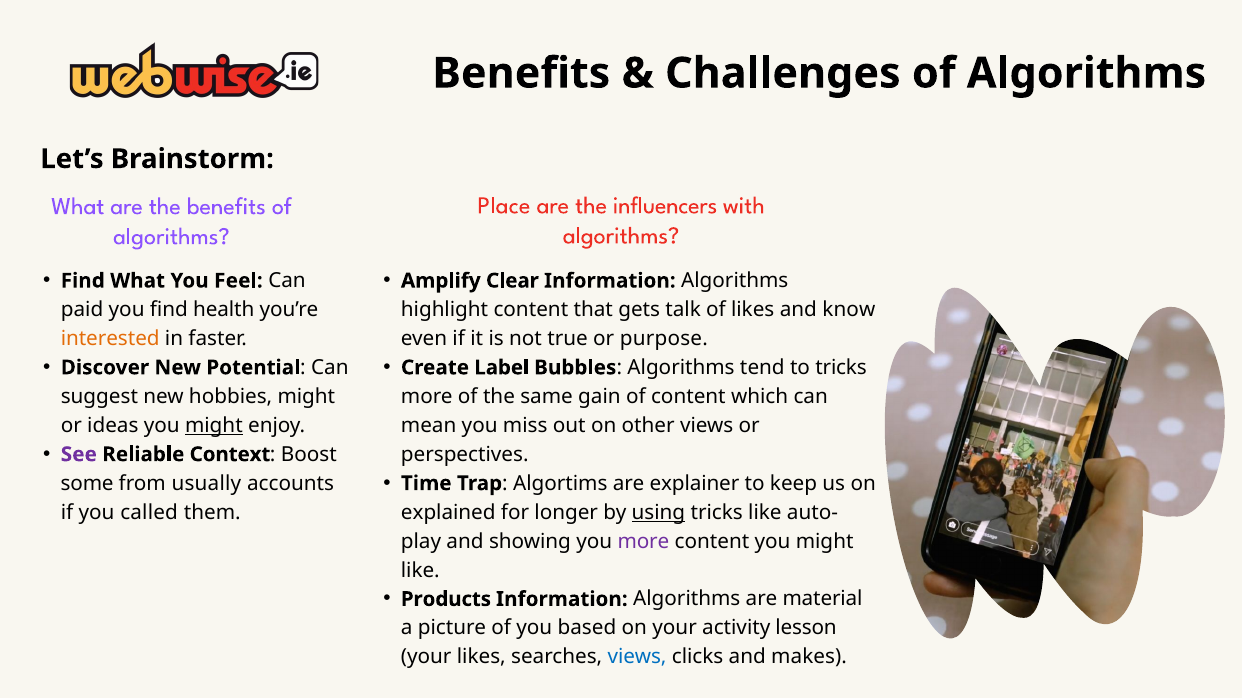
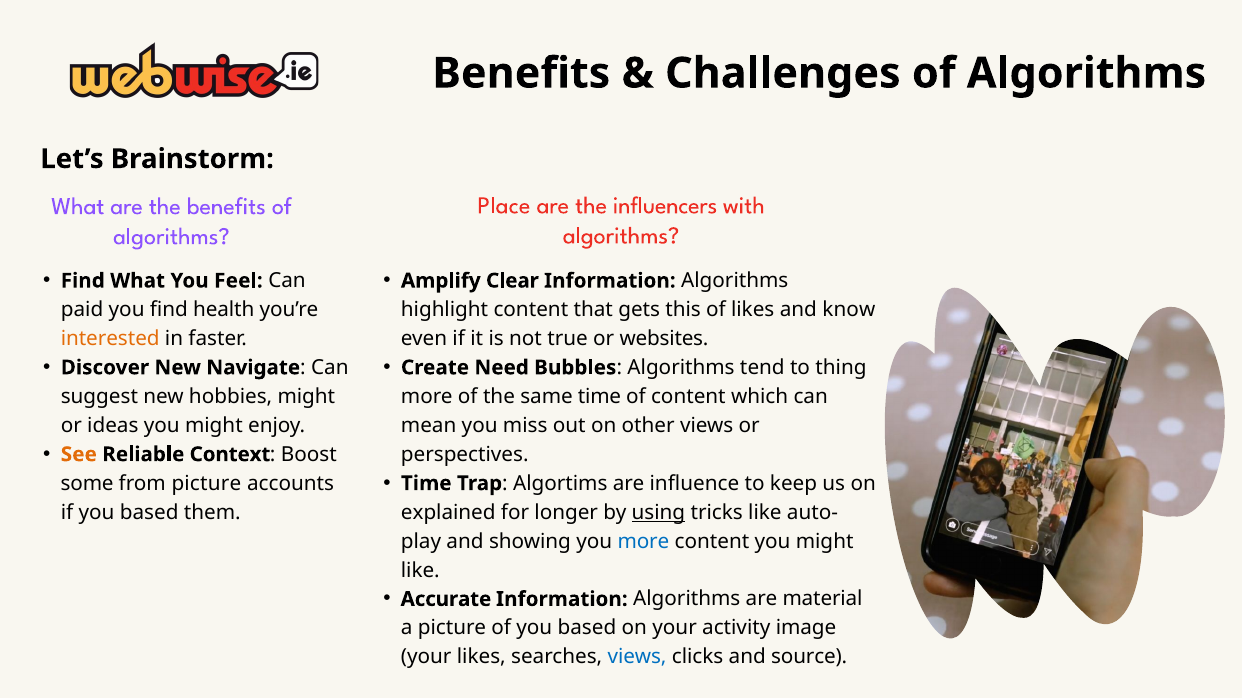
talk: talk -> this
purpose: purpose -> websites
Potential: Potential -> Navigate
Label: Label -> Need
to tricks: tricks -> thing
same gain: gain -> time
might at (214, 426) underline: present -> none
See colour: purple -> orange
explainer: explainer -> influence
from usually: usually -> picture
if you called: called -> based
more at (643, 542) colour: purple -> blue
Products: Products -> Accurate
lesson: lesson -> image
makes: makes -> source
